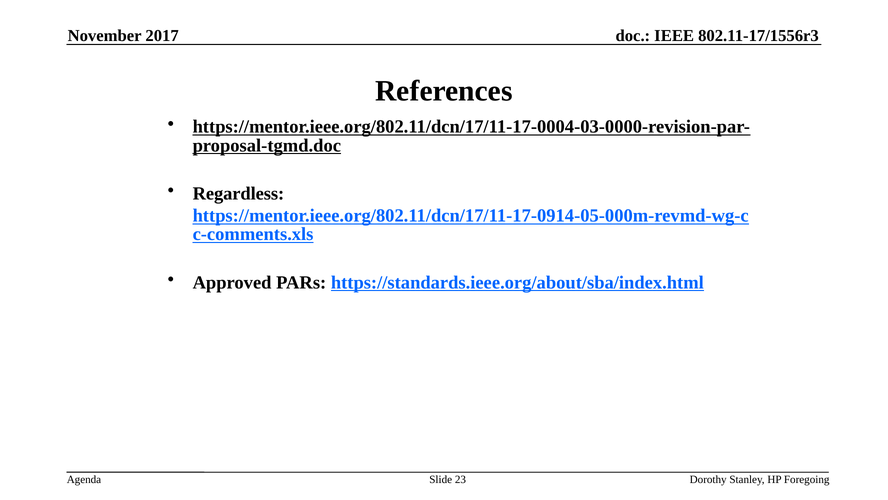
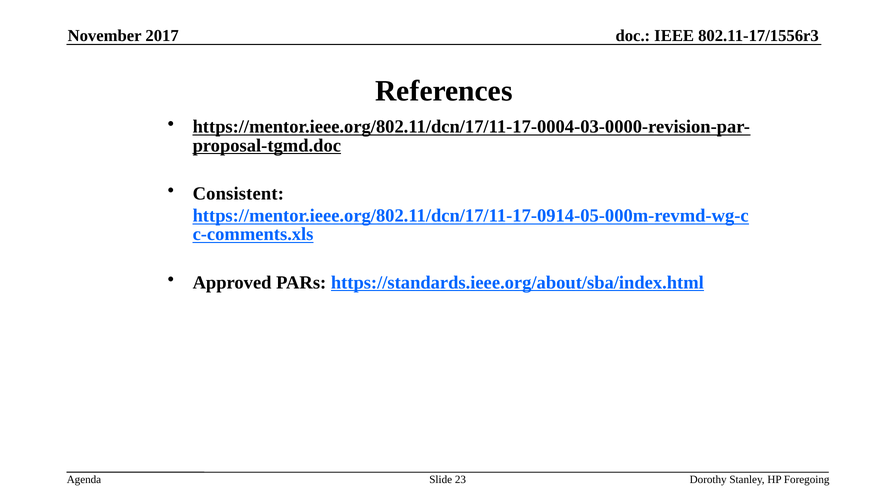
Regardless: Regardless -> Consistent
